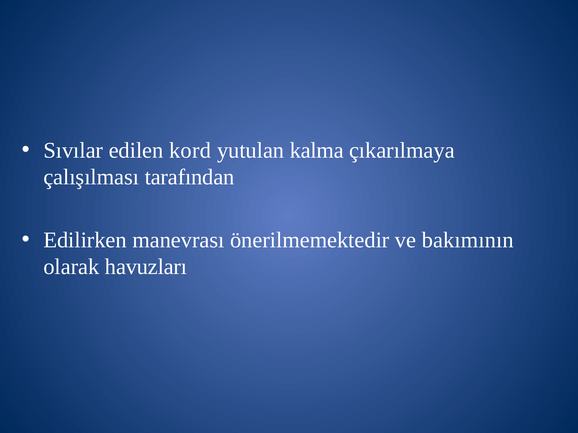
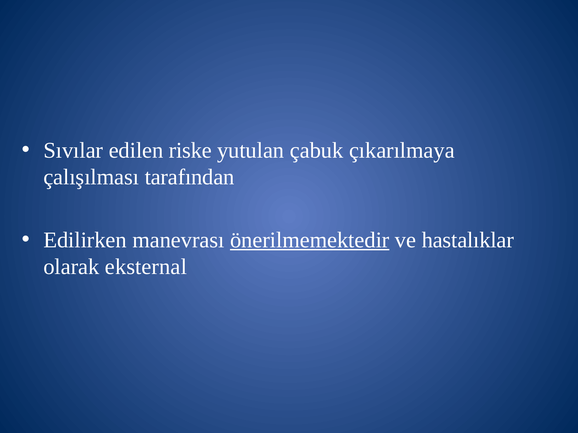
kord: kord -> riske
kalma: kalma -> çabuk
önerilmemektedir underline: none -> present
bakımının: bakımının -> hastalıklar
havuzları: havuzları -> eksternal
